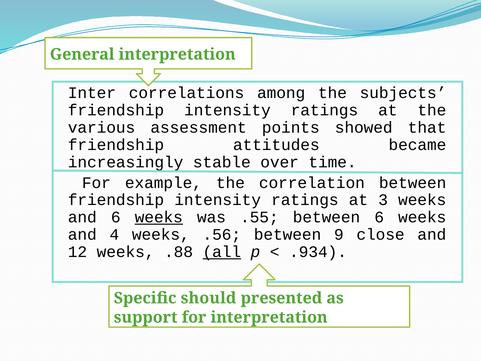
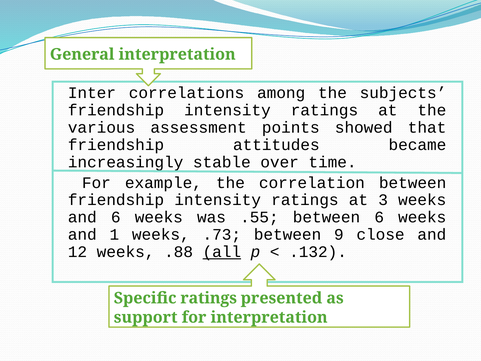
weeks at (159, 217) underline: present -> none
4: 4 -> 1
.56: .56 -> .73
.934: .934 -> .132
Specific should: should -> ratings
